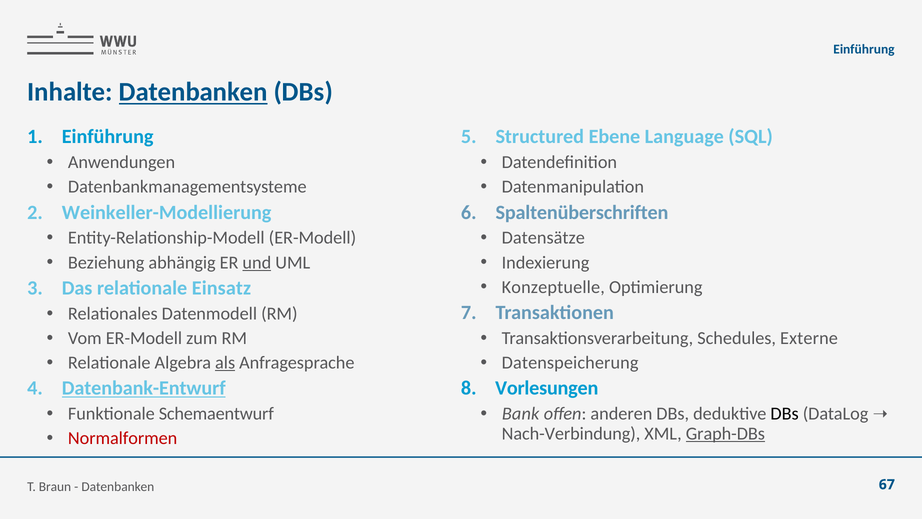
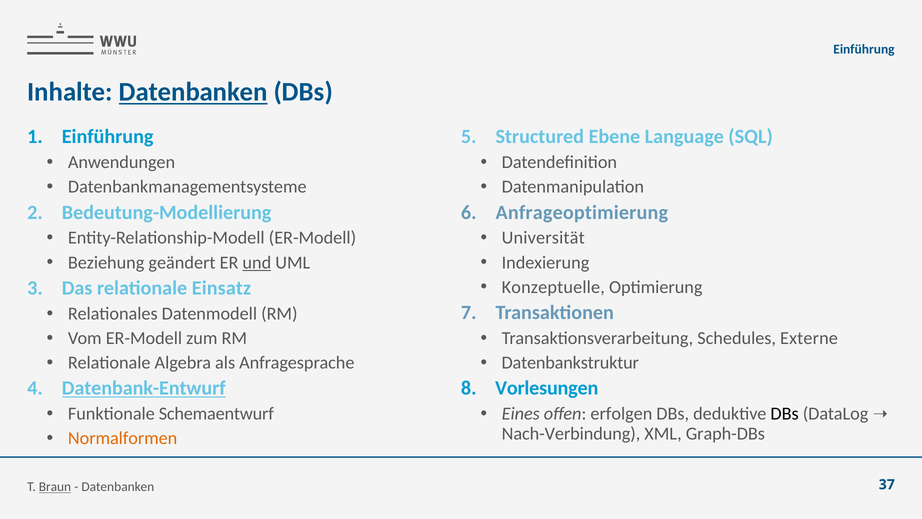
Weinkeller-Modellierung: Weinkeller-Modellierung -> Bedeutung-Modellierung
Spaltenüberschriften: Spaltenüberschriften -> Anfrageoptimierung
Datensätze: Datensätze -> Universität
abhängig: abhängig -> geändert
als underline: present -> none
Datenspeicherung: Datenspeicherung -> Datenbankstruktur
Bank: Bank -> Eines
anderen: anderen -> erfolgen
Graph-DBs underline: present -> none
Normalformen colour: red -> orange
Braun underline: none -> present
67: 67 -> 37
